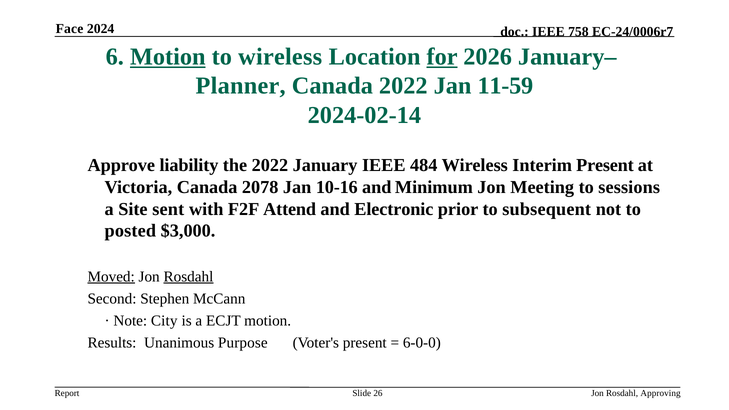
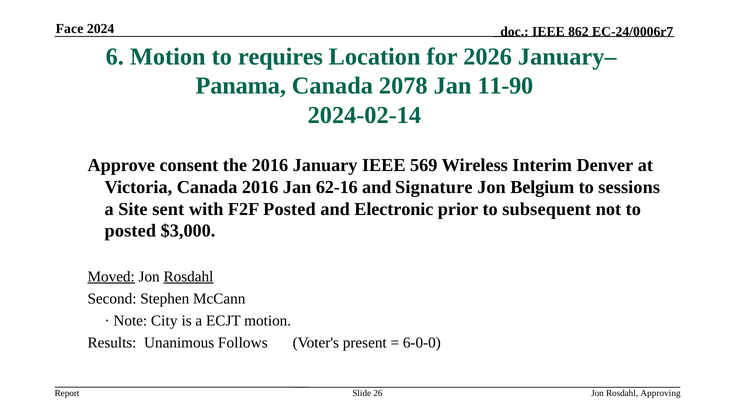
758: 758 -> 862
Motion at (168, 57) underline: present -> none
to wireless: wireless -> requires
for underline: present -> none
Planner: Planner -> Panama
Canada 2022: 2022 -> 2078
11-59: 11-59 -> 11-90
liability: liability -> consent
the 2022: 2022 -> 2016
484: 484 -> 569
Interim Present: Present -> Denver
Canada 2078: 2078 -> 2016
10-16: 10-16 -> 62-16
Minimum: Minimum -> Signature
Meeting: Meeting -> Belgium
F2F Attend: Attend -> Posted
Purpose: Purpose -> Follows
